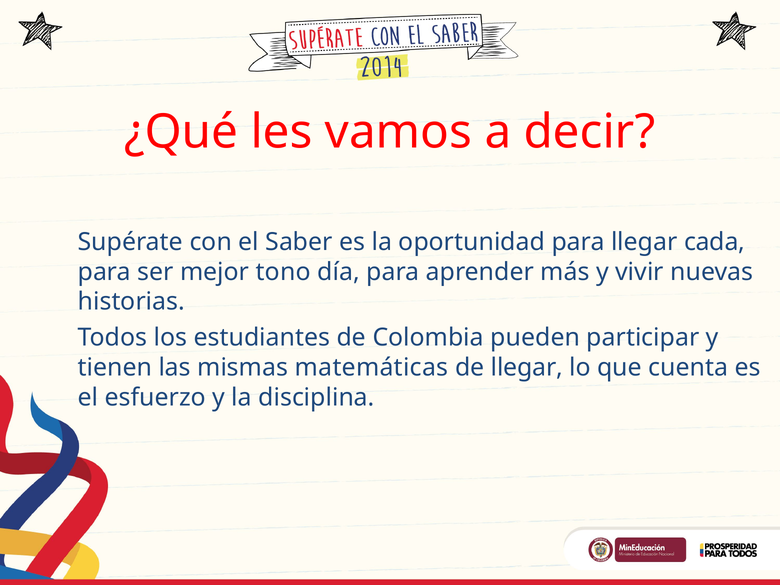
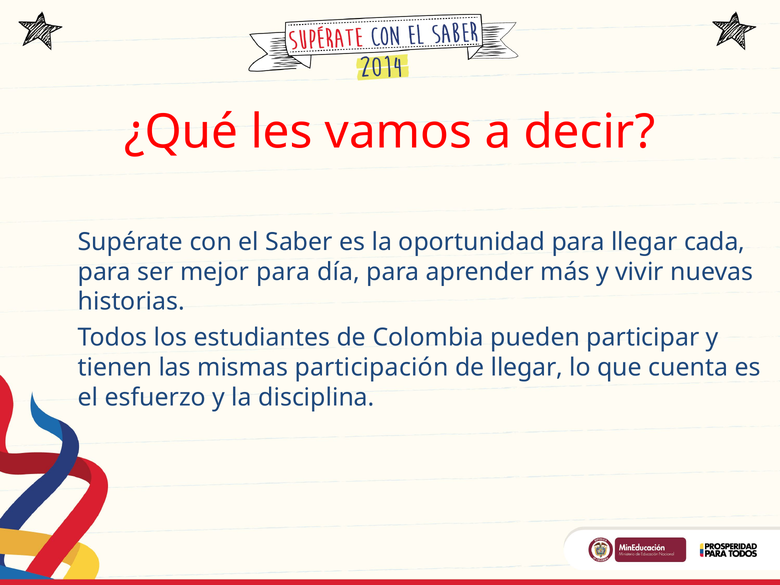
mejor tono: tono -> para
matemáticas: matemáticas -> participación
